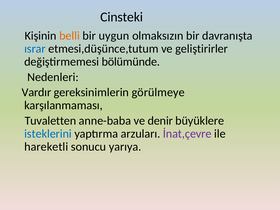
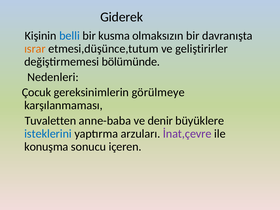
Cinsteki: Cinsteki -> Giderek
belli colour: orange -> blue
uygun: uygun -> kusma
ısrar colour: blue -> orange
Vardır: Vardır -> Çocuk
hareketli: hareketli -> konuşma
yarıya: yarıya -> içeren
